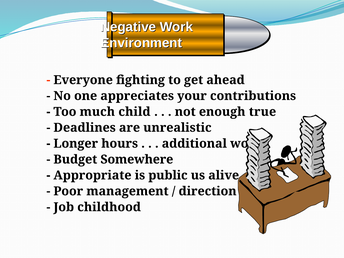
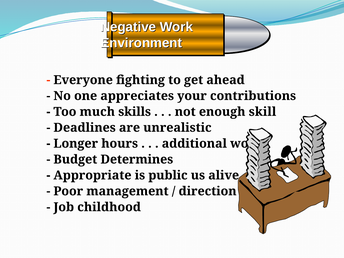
child: child -> skills
true: true -> skill
Somewhere: Somewhere -> Determines
